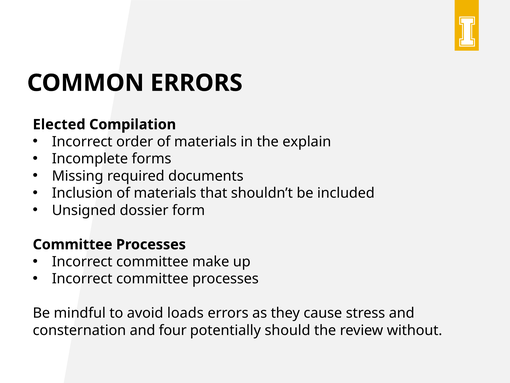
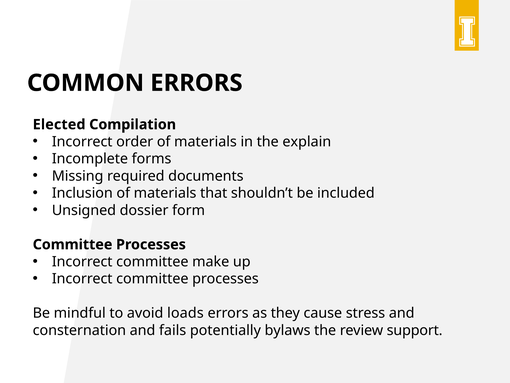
four: four -> fails
should: should -> bylaws
without: without -> support
